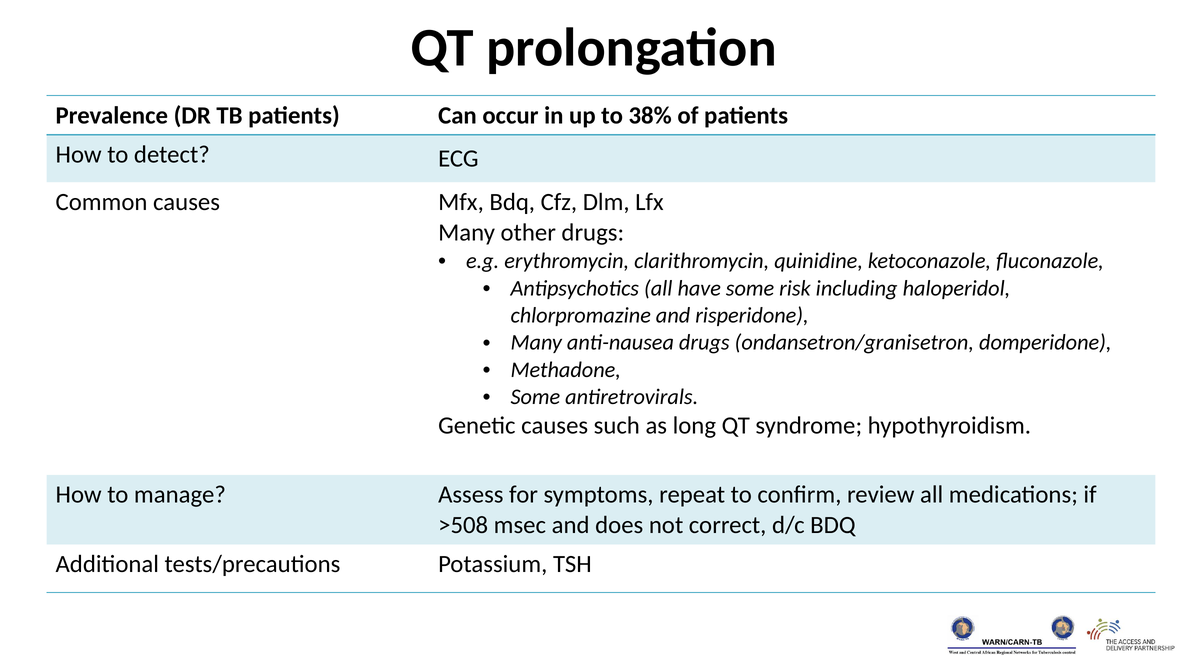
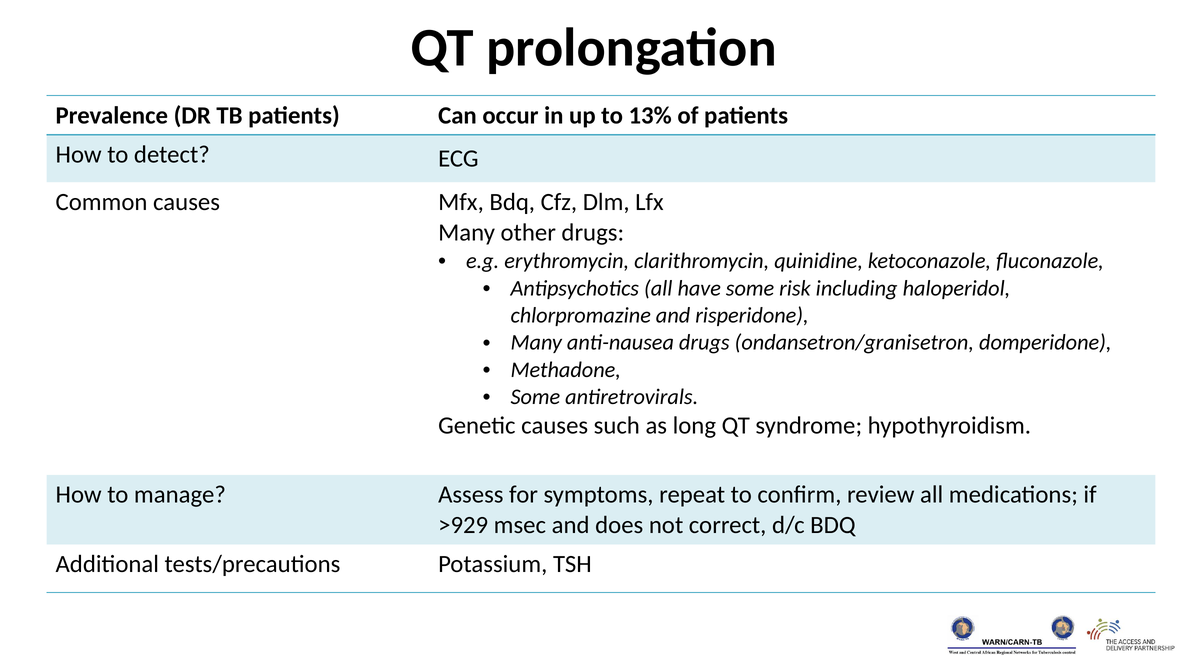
38%: 38% -> 13%
>508: >508 -> >929
